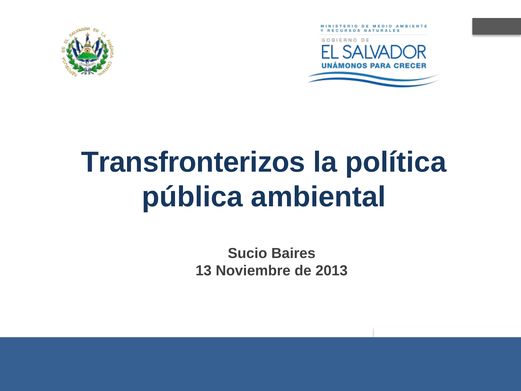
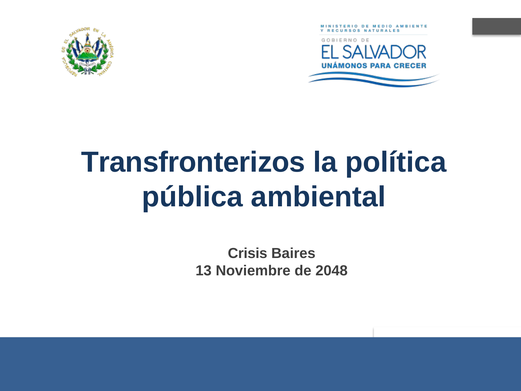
Sucio: Sucio -> Crisis
2013: 2013 -> 2048
